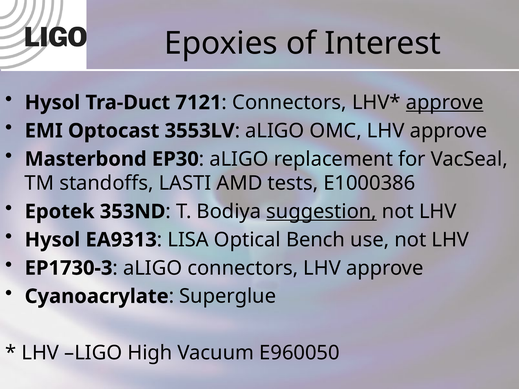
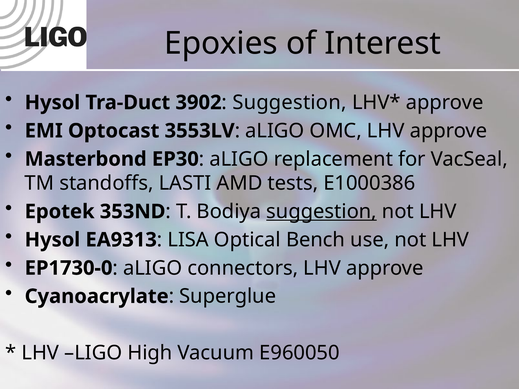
7121: 7121 -> 3902
Connectors at (289, 103): Connectors -> Suggestion
approve at (445, 103) underline: present -> none
EP1730-3: EP1730-3 -> EP1730-0
